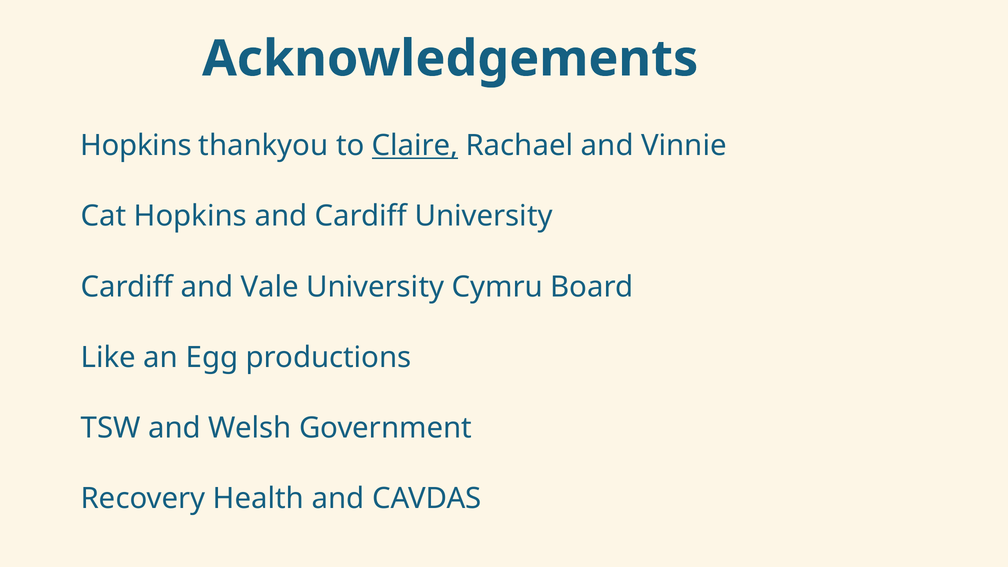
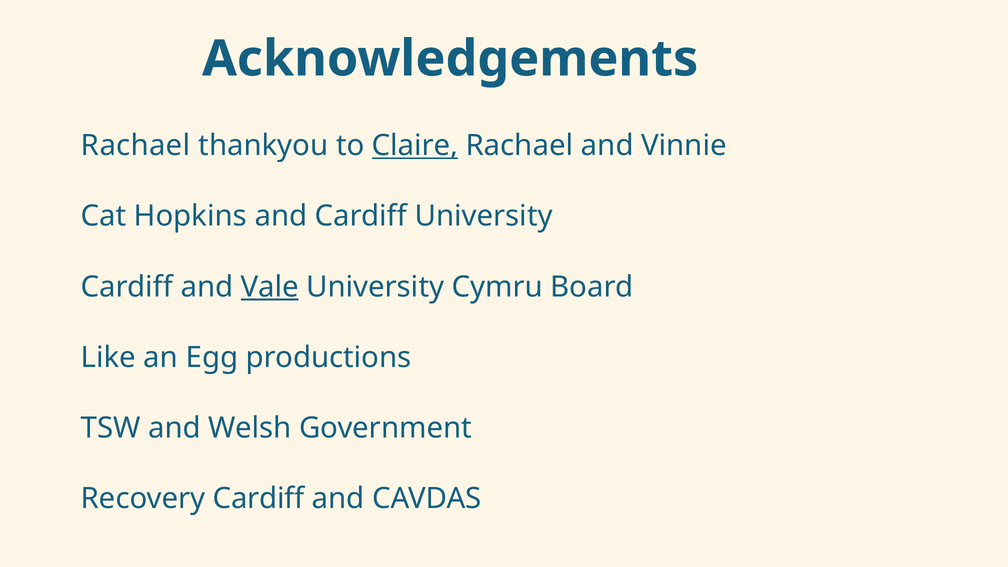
Hopkins at (136, 146): Hopkins -> Rachael
Vale underline: none -> present
Recovery Health: Health -> Cardiff
